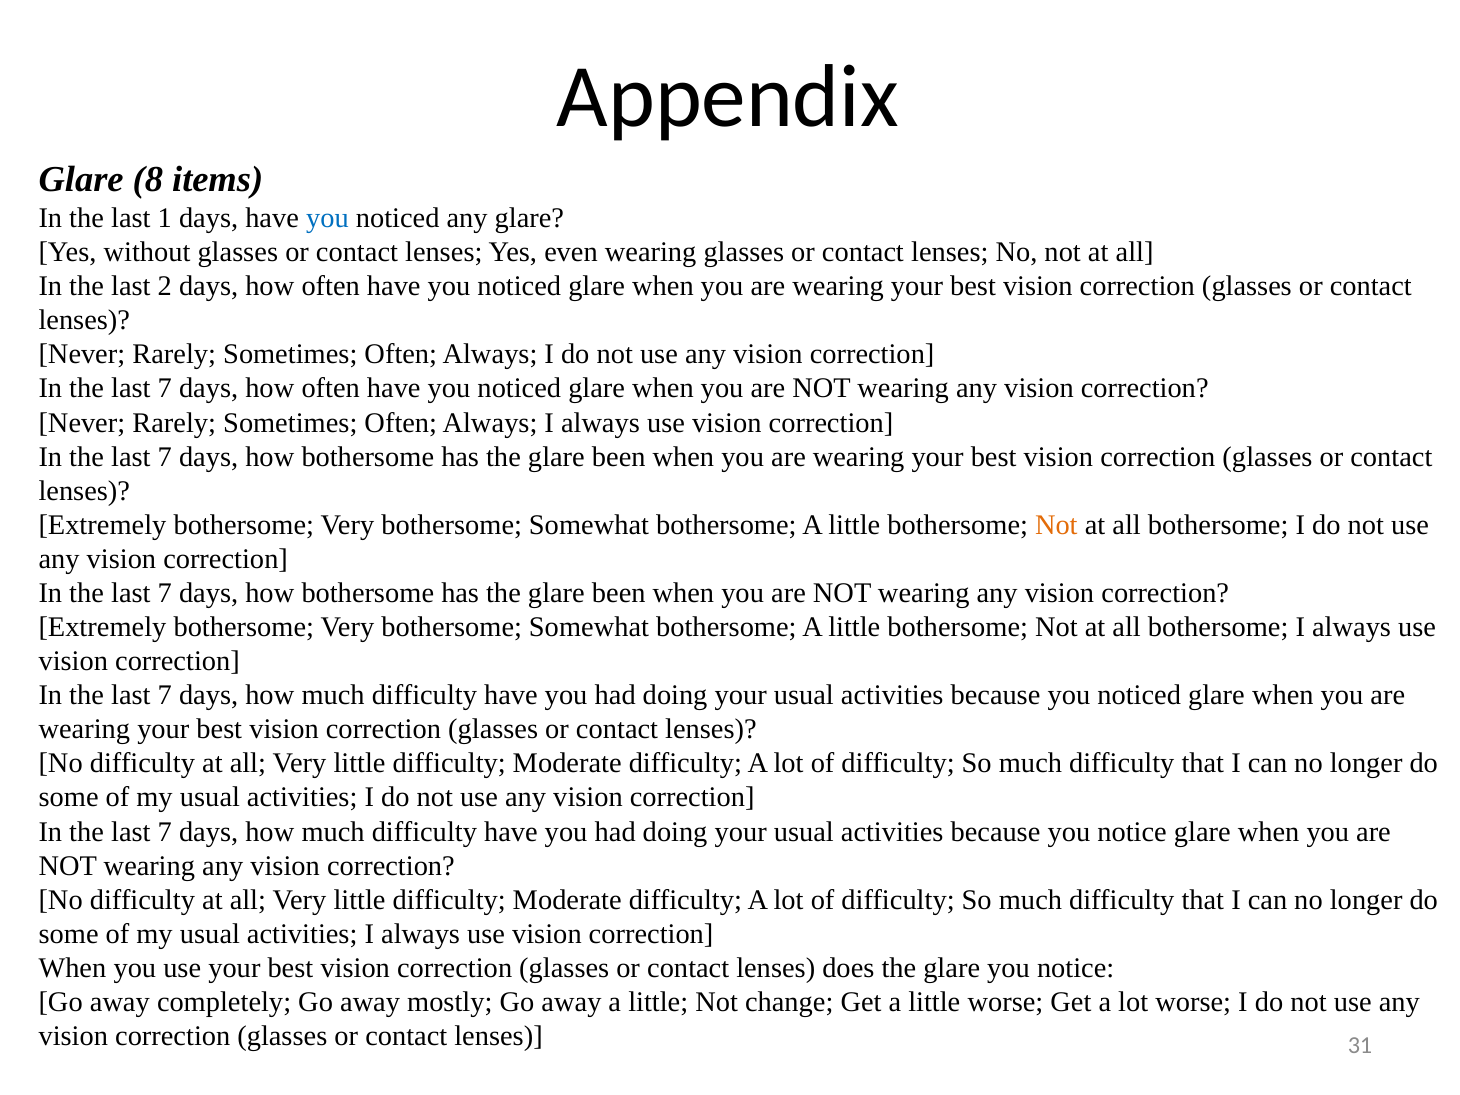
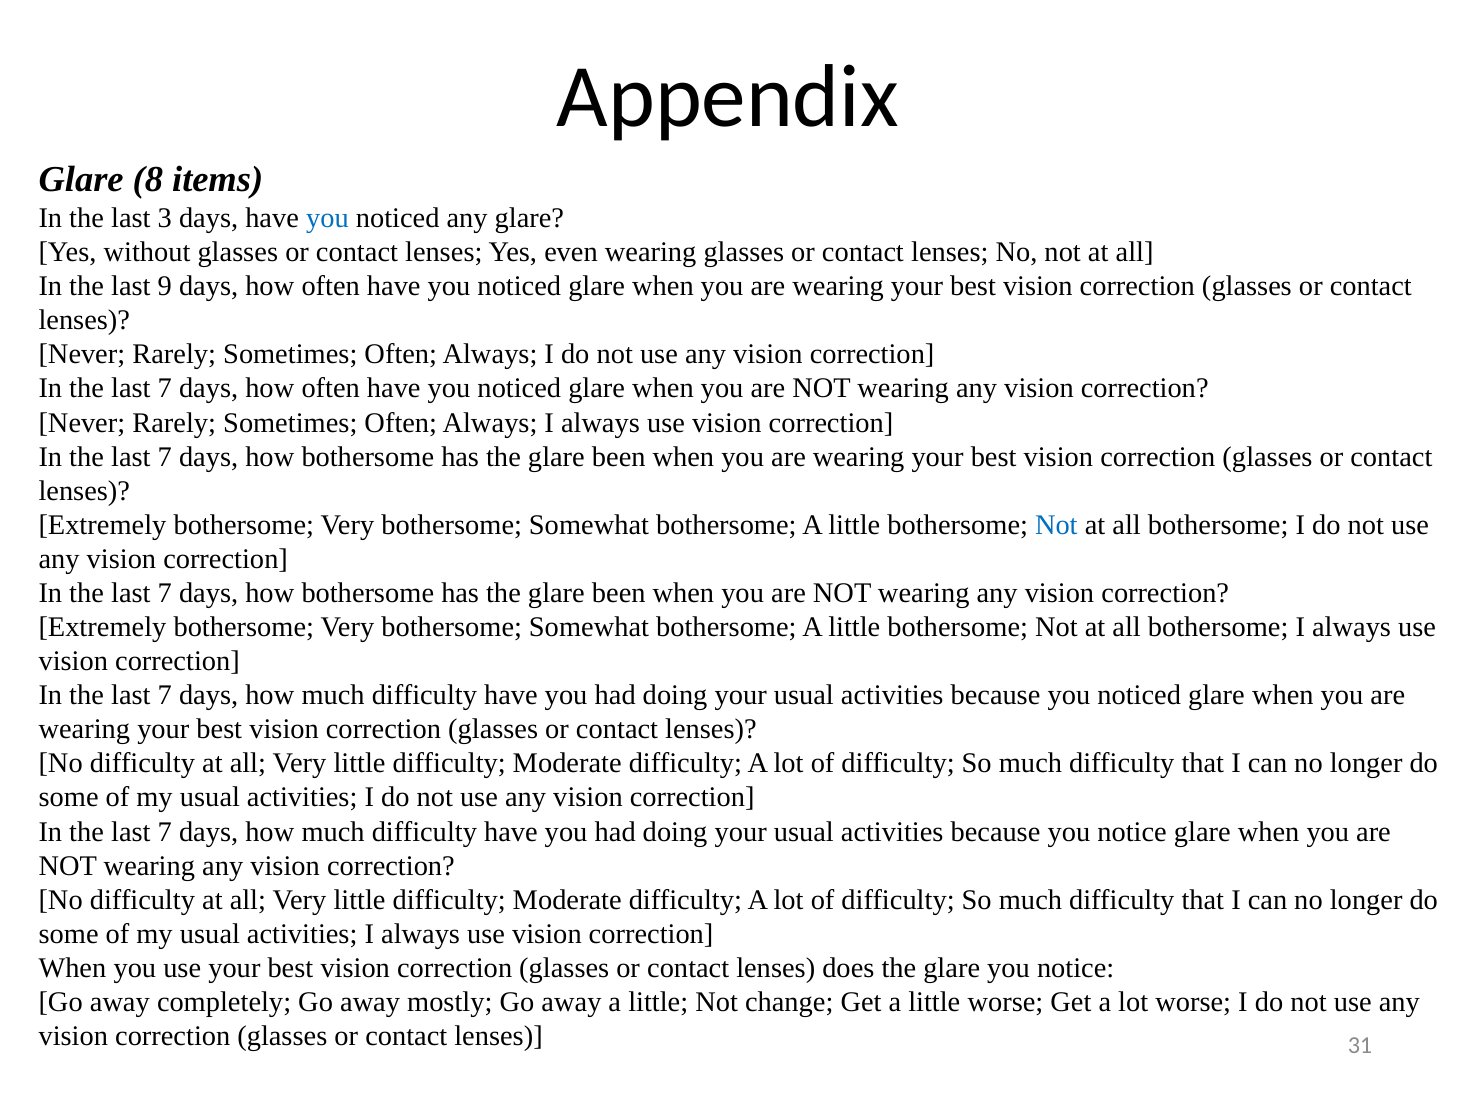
1: 1 -> 3
2: 2 -> 9
Not at (1056, 525) colour: orange -> blue
